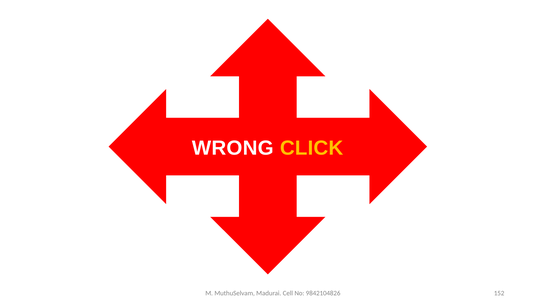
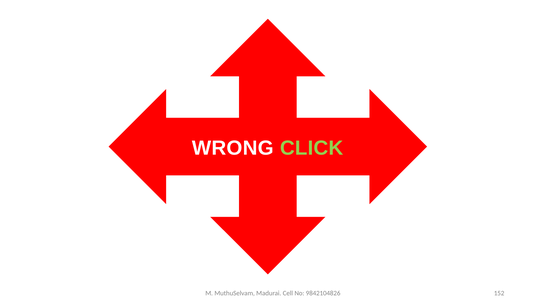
CLICK colour: yellow -> light green
